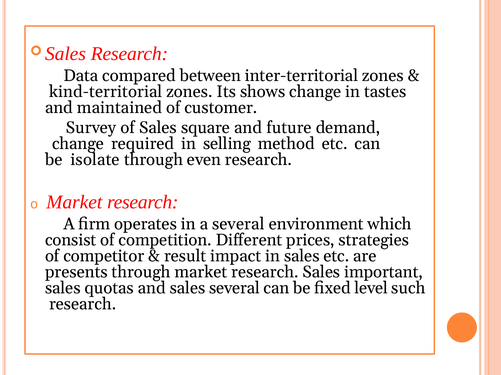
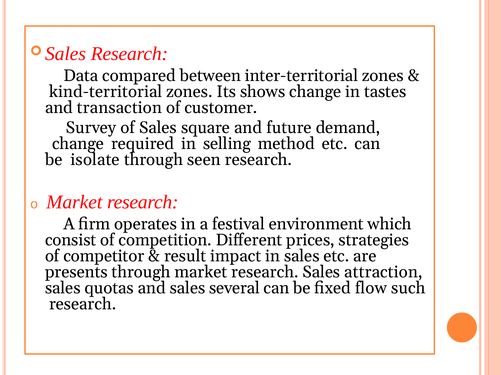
maintained: maintained -> transaction
even: even -> seen
a several: several -> festival
important: important -> attraction
level: level -> flow
